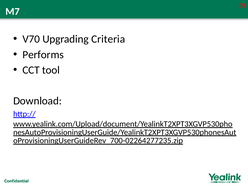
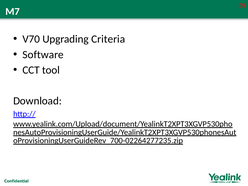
Performs: Performs -> Software
